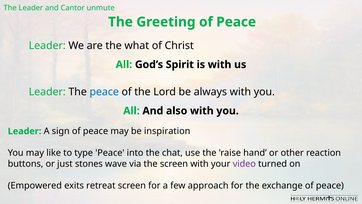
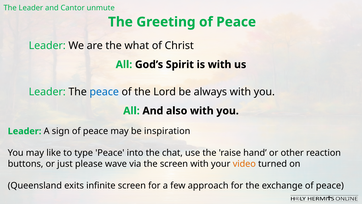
stones: stones -> please
video colour: purple -> orange
Empowered: Empowered -> Queensland
retreat: retreat -> infinite
